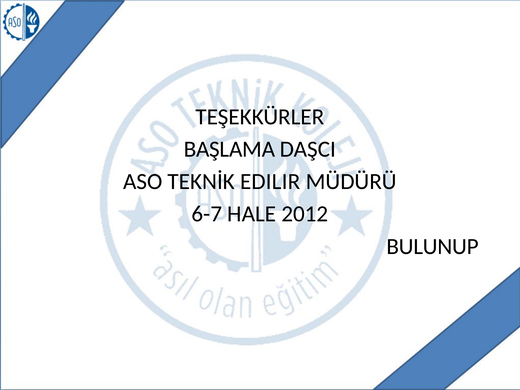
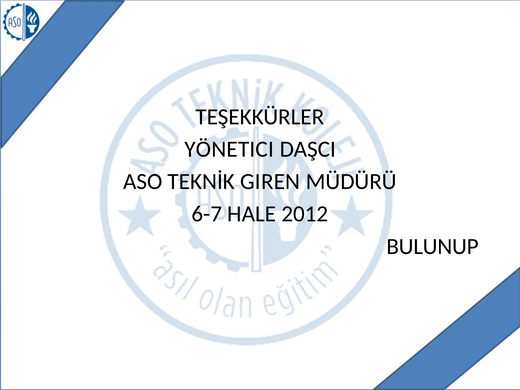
BAŞLAMA: BAŞLAMA -> YÖNETICI
EDILIR: EDILIR -> GIREN
